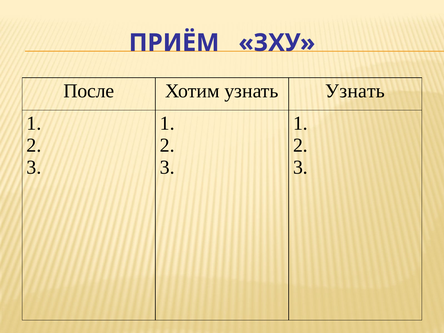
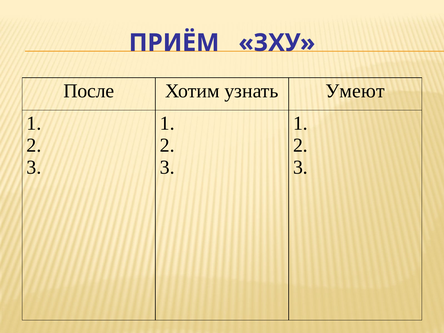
узнать Узнать: Узнать -> Умеют
